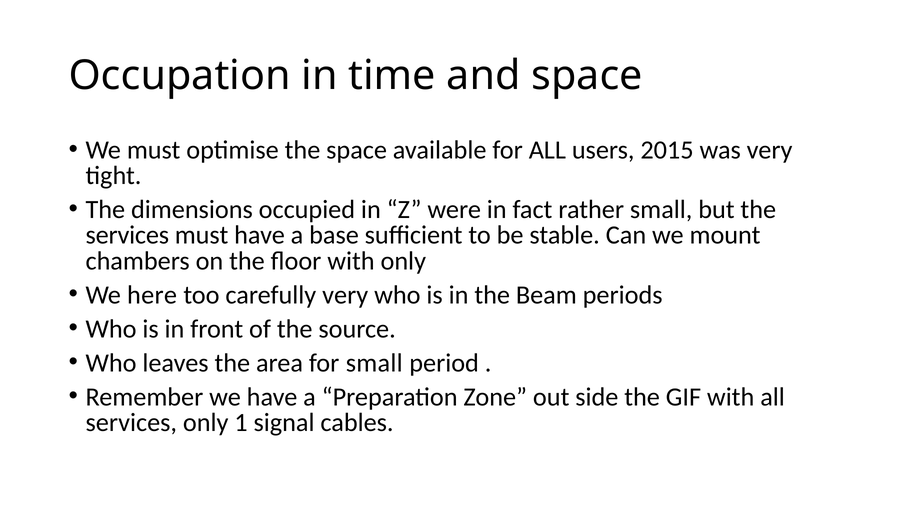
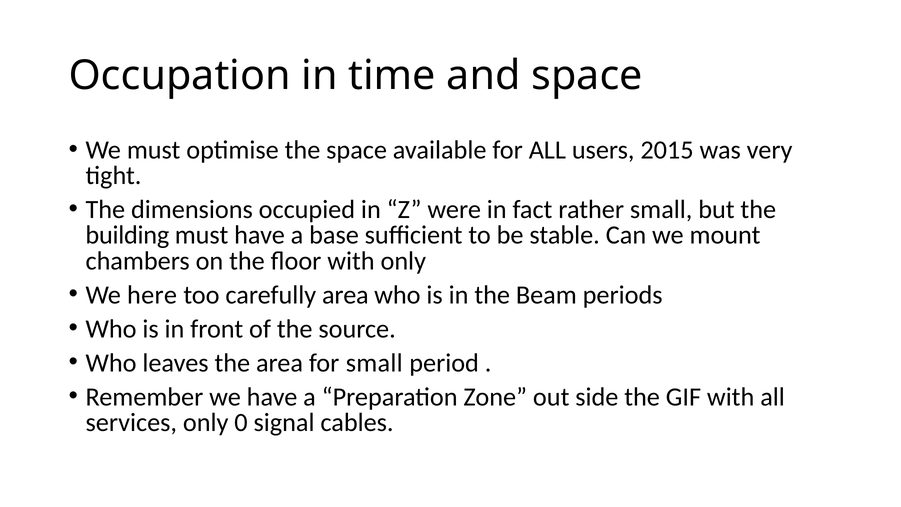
services at (127, 235): services -> building
carefully very: very -> area
1: 1 -> 0
